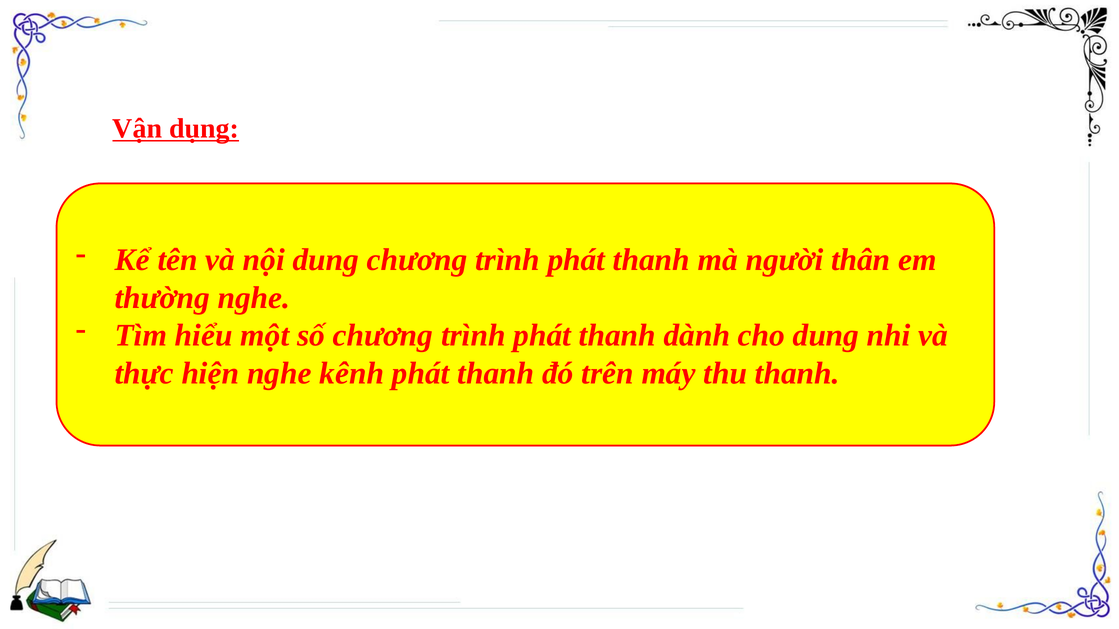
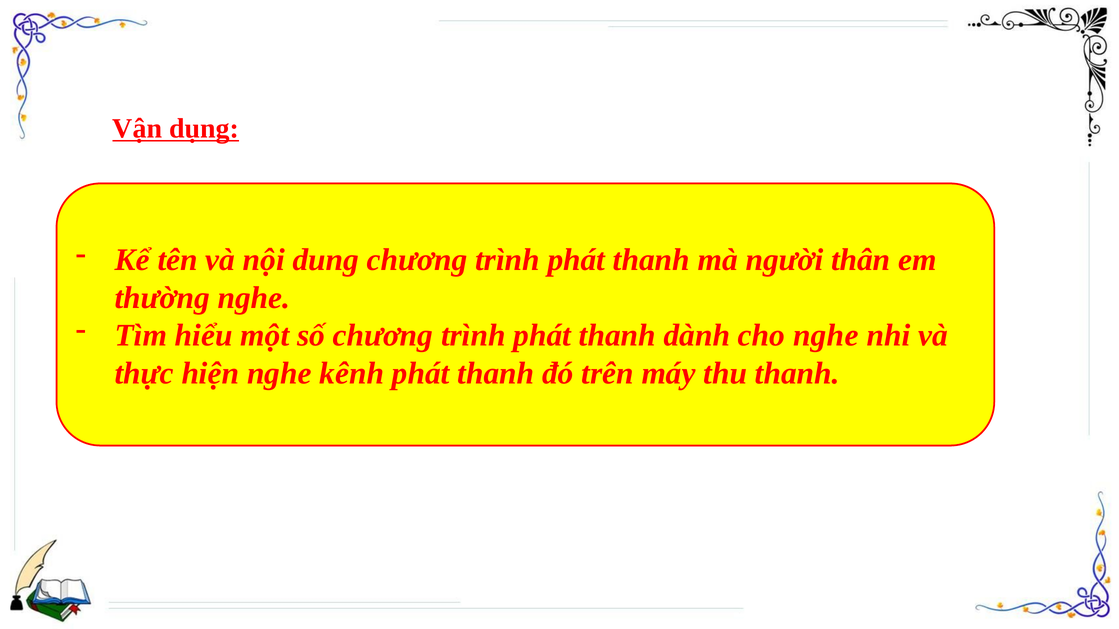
cho dung: dung -> nghe
